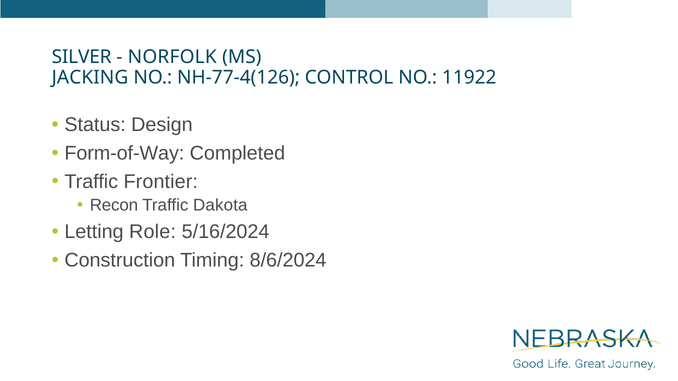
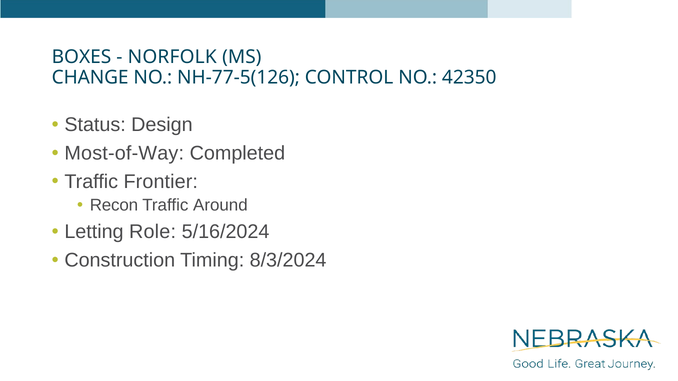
SILVER: SILVER -> BOXES
JACKING: JACKING -> CHANGE
NH-77-4(126: NH-77-4(126 -> NH-77-5(126
11922: 11922 -> 42350
Form-of-Way: Form-of-Way -> Most-of-Way
Dakota: Dakota -> Around
8/6/2024: 8/6/2024 -> 8/3/2024
